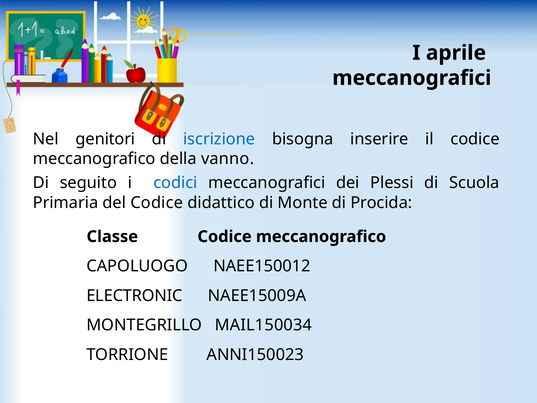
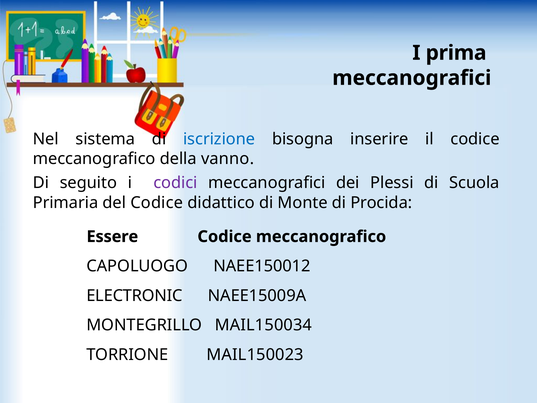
aprile: aprile -> prima
genitori: genitori -> sistema
codici colour: blue -> purple
Classe: Classe -> Essere
ANNI150023: ANNI150023 -> MAIL150023
